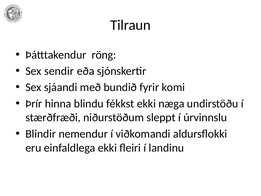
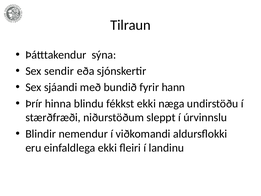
röng: röng -> sýna
komi: komi -> hann
